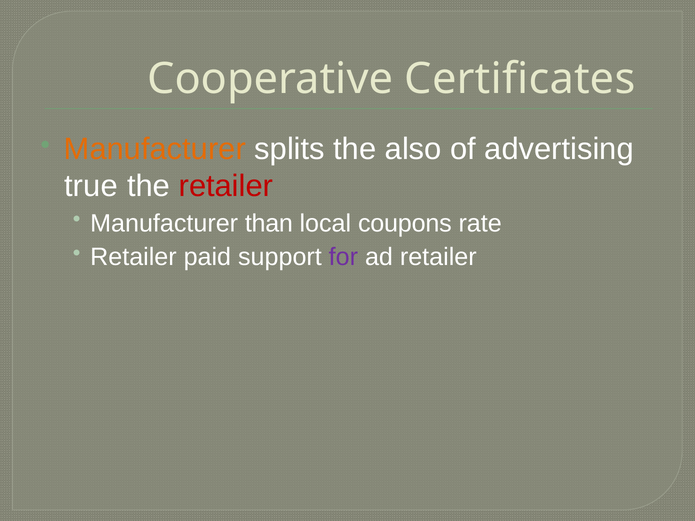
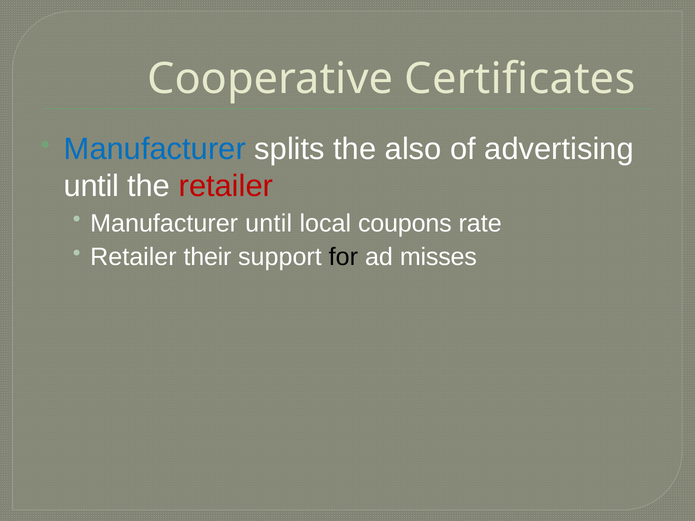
Manufacturer at (155, 149) colour: orange -> blue
true at (91, 186): true -> until
Manufacturer than: than -> until
paid: paid -> their
for colour: purple -> black
ad retailer: retailer -> misses
